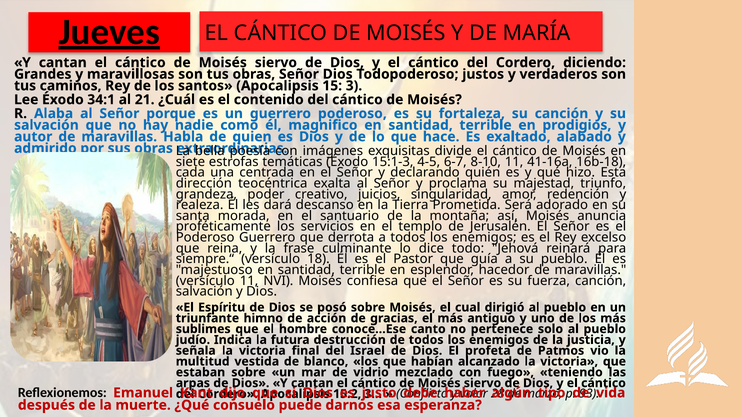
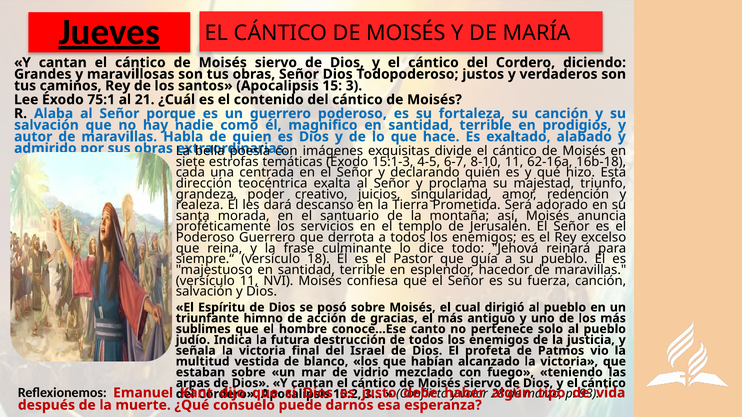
34:1: 34:1 -> 75:1
41-16a: 41-16a -> 62-16a
